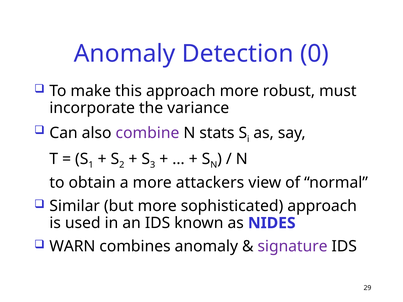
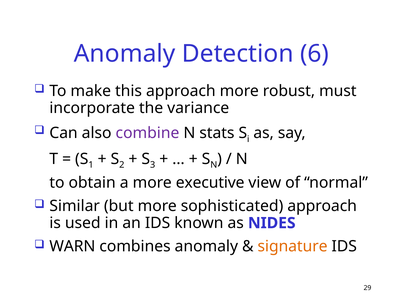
0: 0 -> 6
attackers: attackers -> executive
signature colour: purple -> orange
